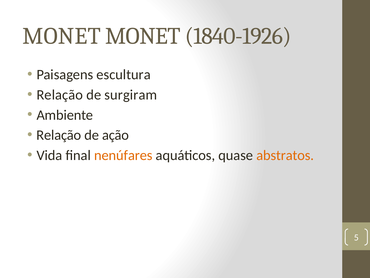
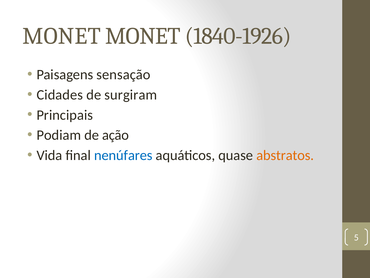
escultura: escultura -> sensação
Relação at (60, 95): Relação -> Cidades
Ambiente: Ambiente -> Principais
Relação at (59, 135): Relação -> Podiam
nenúfares colour: orange -> blue
